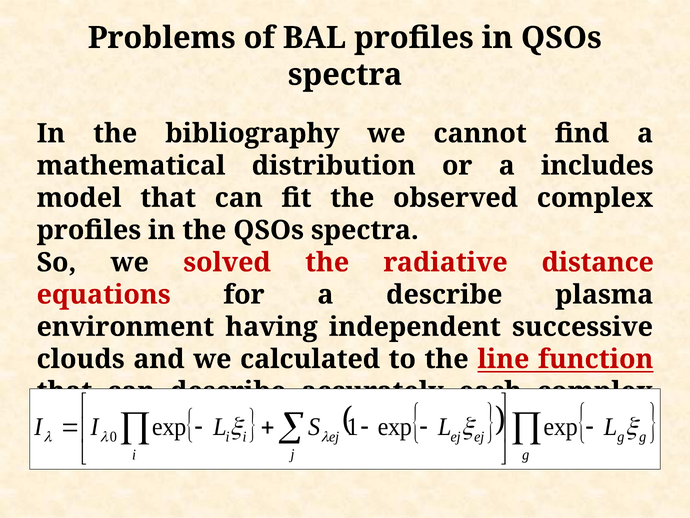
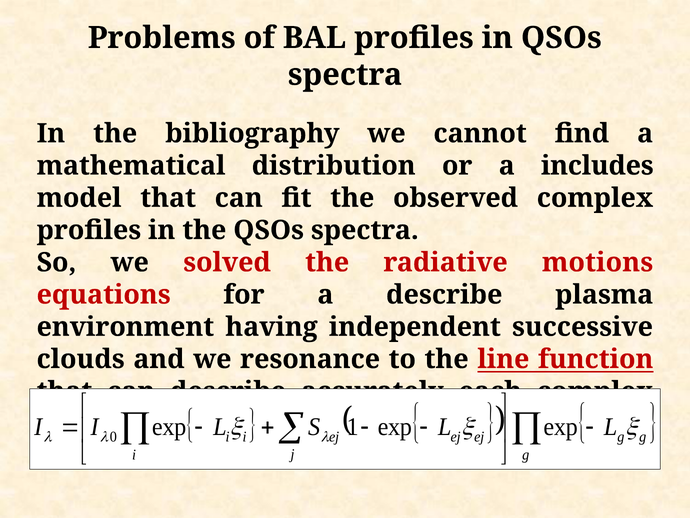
distance: distance -> motions
calculated: calculated -> resonance
